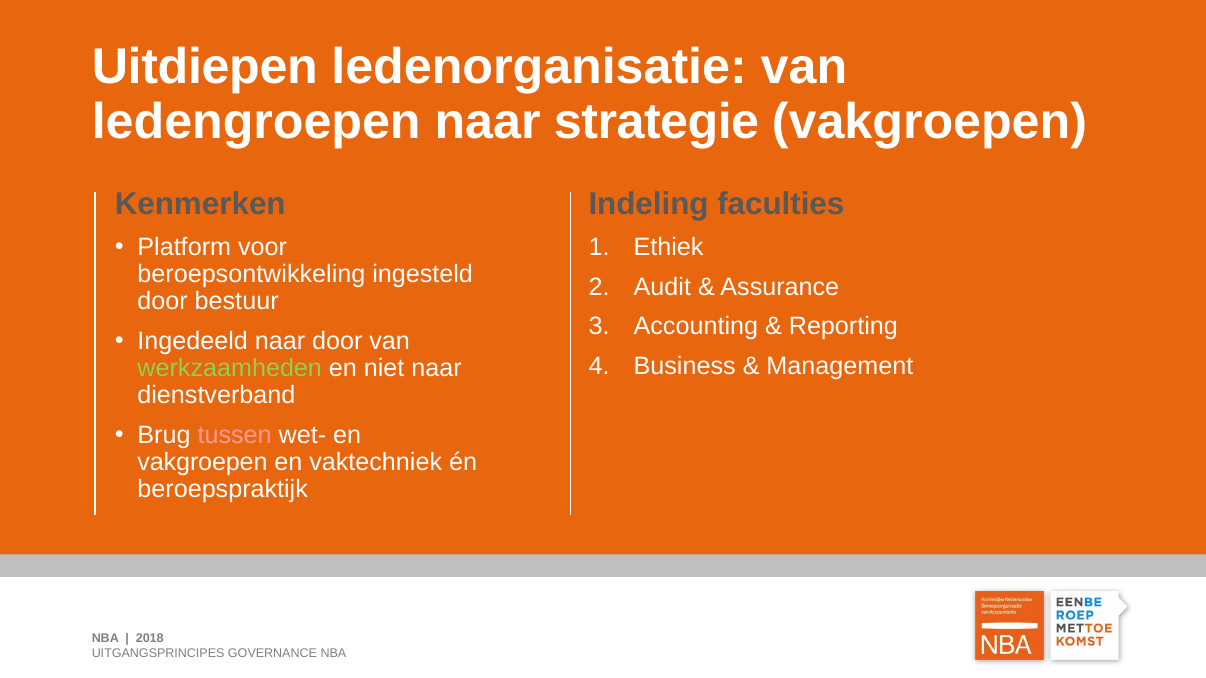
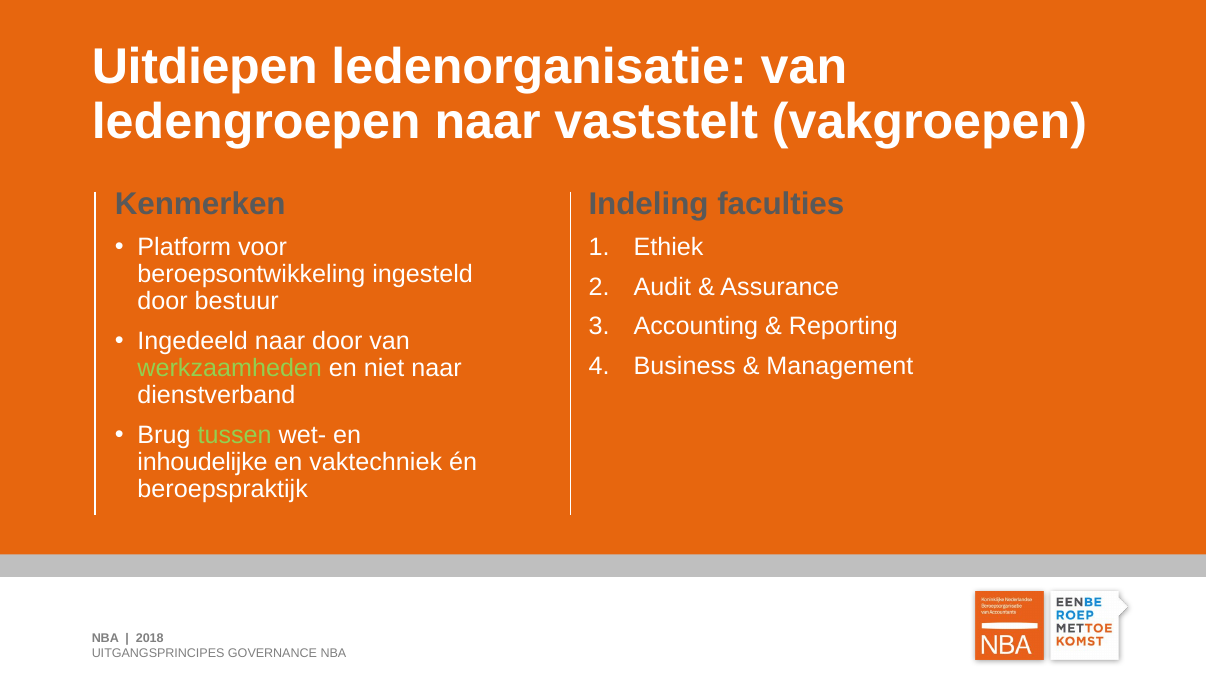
strategie: strategie -> vaststelt
tussen colour: pink -> light green
vakgroepen at (203, 462): vakgroepen -> inhoudelijke
